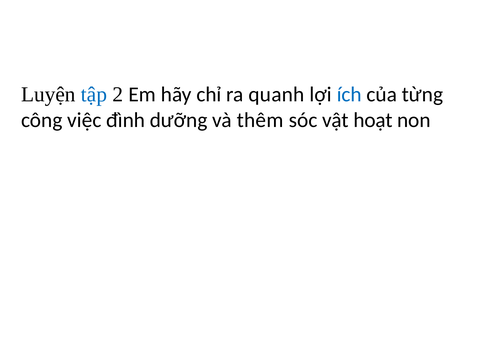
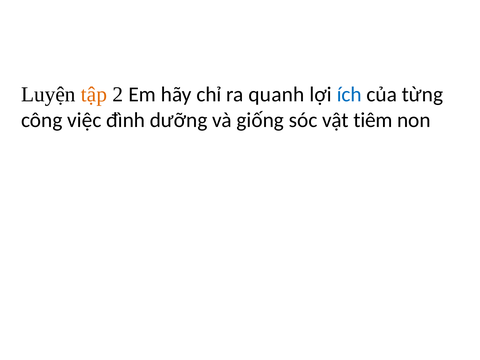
tập colour: blue -> orange
thêm: thêm -> giống
hoạt: hoạt -> tiêm
